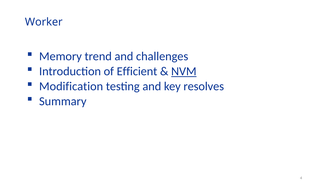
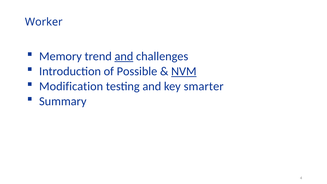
and at (124, 56) underline: none -> present
Efficient: Efficient -> Possible
resolves: resolves -> smarter
